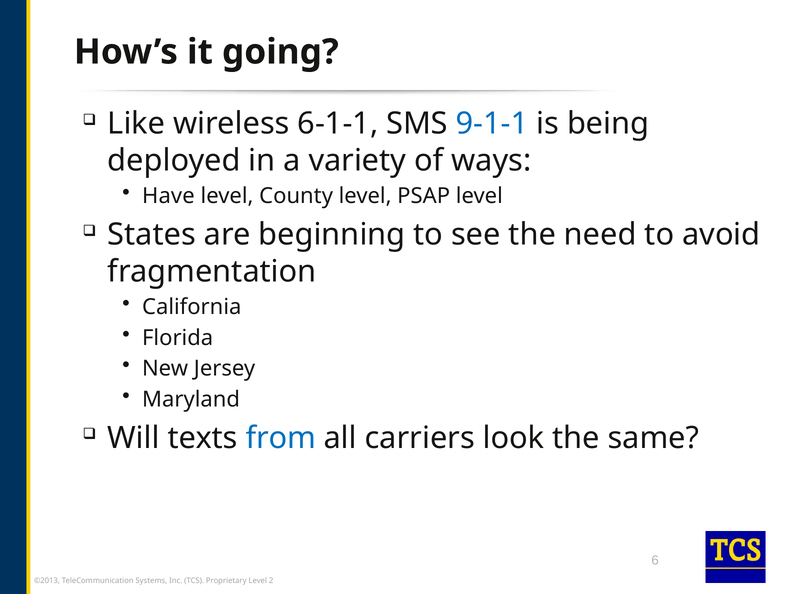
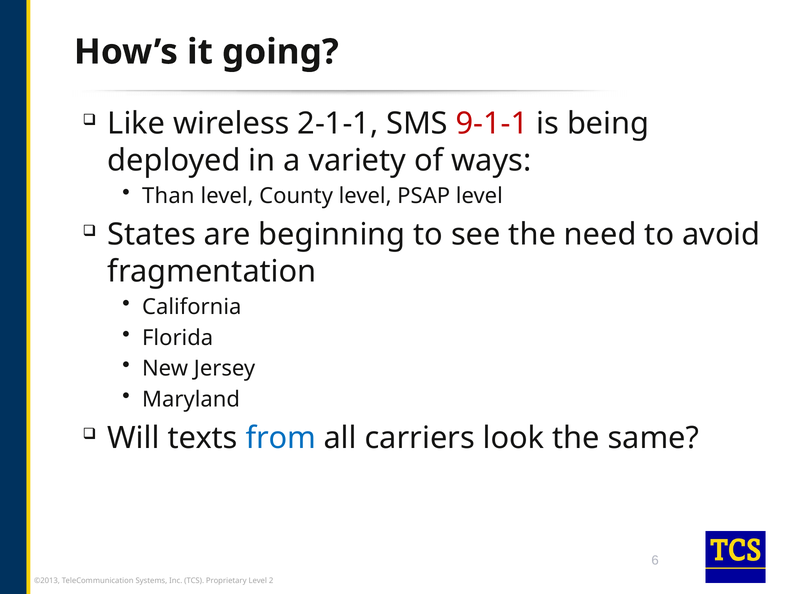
6-1-1: 6-1-1 -> 2-1-1
9-1-1 colour: blue -> red
Have: Have -> Than
